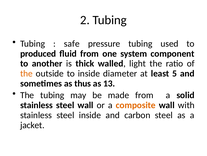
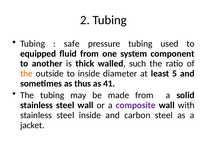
produced: produced -> equipped
light: light -> such
13: 13 -> 41
composite colour: orange -> purple
